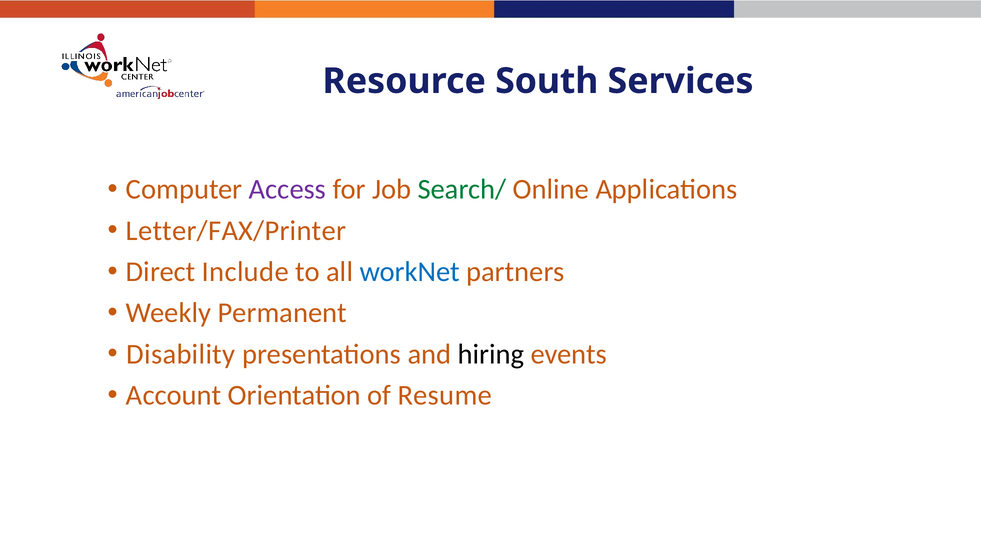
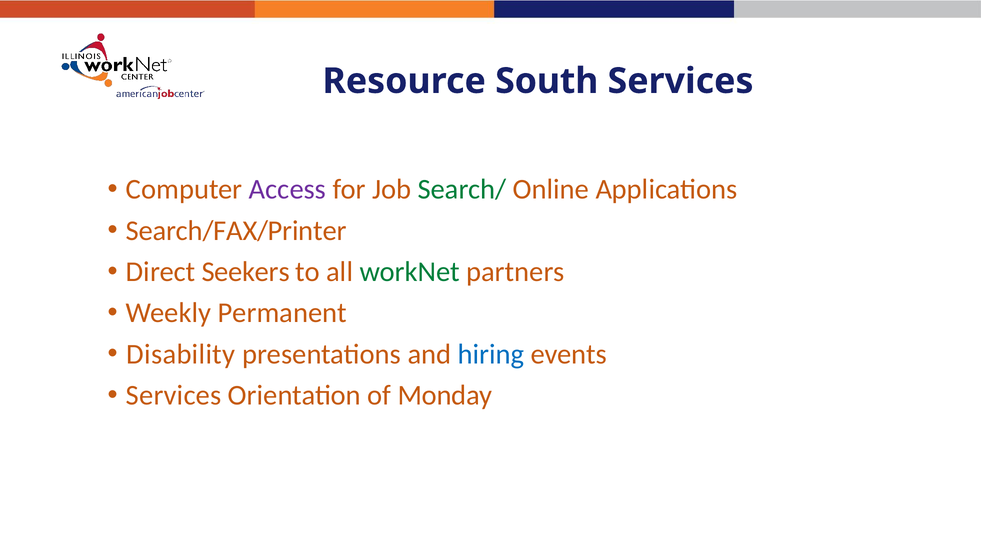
Letter/FAX/Printer: Letter/FAX/Printer -> Search/FAX/Printer
Include: Include -> Seekers
workNet colour: blue -> green
hiring colour: black -> blue
Account at (174, 395): Account -> Services
Resume: Resume -> Monday
